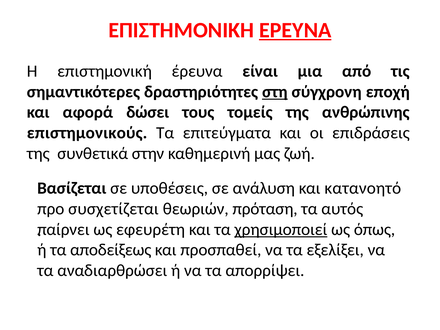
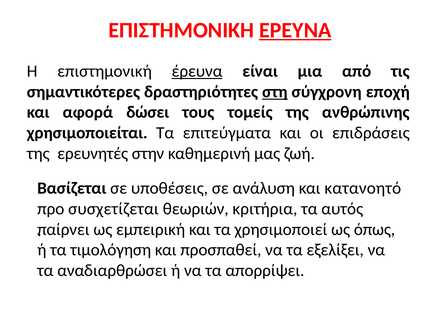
έρευνα underline: none -> present
επιστημονικούς: επιστημονικούς -> χρησιμοποιείται
συνθετικά: συνθετικά -> ερευνητές
πρόταση: πρόταση -> κριτήρια
εφευρέτη: εφευρέτη -> εμπειρική
χρησιμοποιεί underline: present -> none
αποδείξεως: αποδείξεως -> τιμολόγηση
